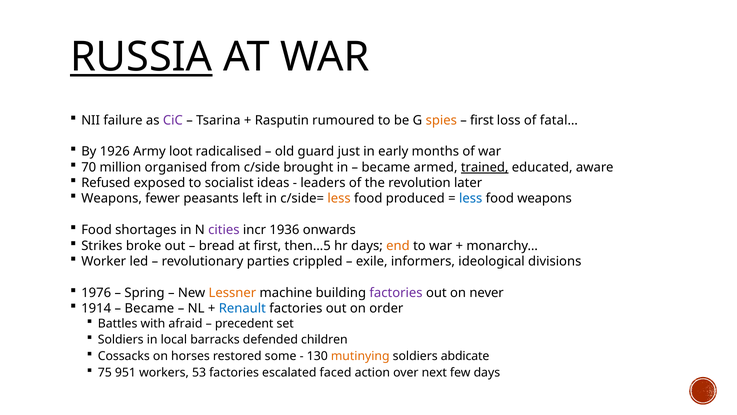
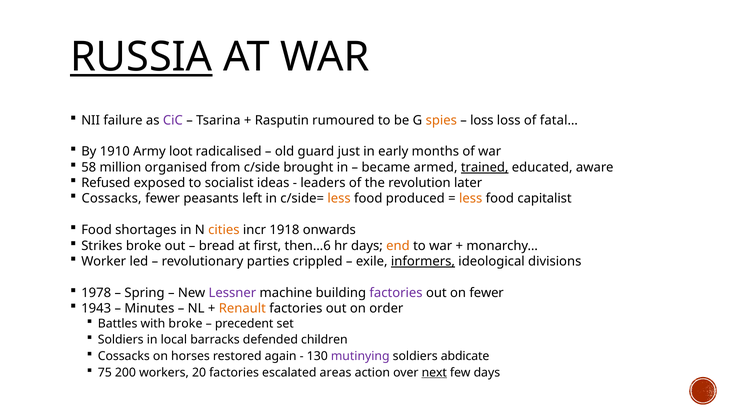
first at (482, 120): first -> loss
1926: 1926 -> 1910
70: 70 -> 58
Weapons at (112, 198): Weapons -> Cossacks
less at (471, 198) colour: blue -> orange
food weapons: weapons -> capitalist
cities colour: purple -> orange
1936: 1936 -> 1918
then…5: then…5 -> then…6
informers underline: none -> present
1976: 1976 -> 1978
Lessner colour: orange -> purple
on never: never -> fewer
1914: 1914 -> 1943
Became at (149, 308): Became -> Minutes
Renault colour: blue -> orange
with afraid: afraid -> broke
some: some -> again
mutinying colour: orange -> purple
951: 951 -> 200
53: 53 -> 20
faced: faced -> areas
next underline: none -> present
